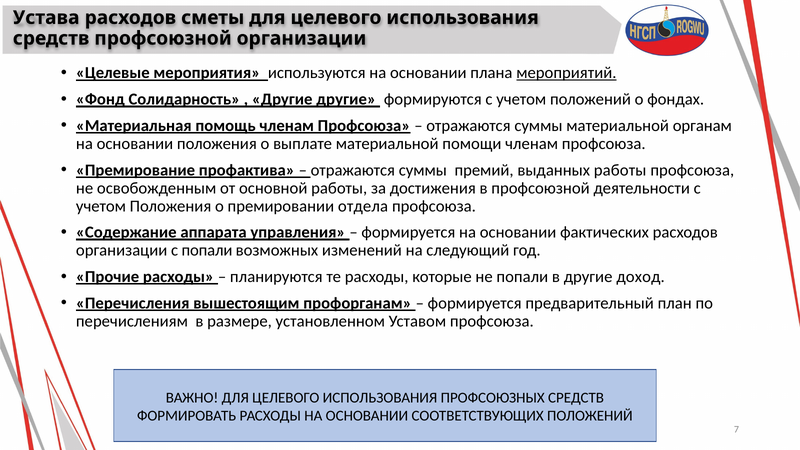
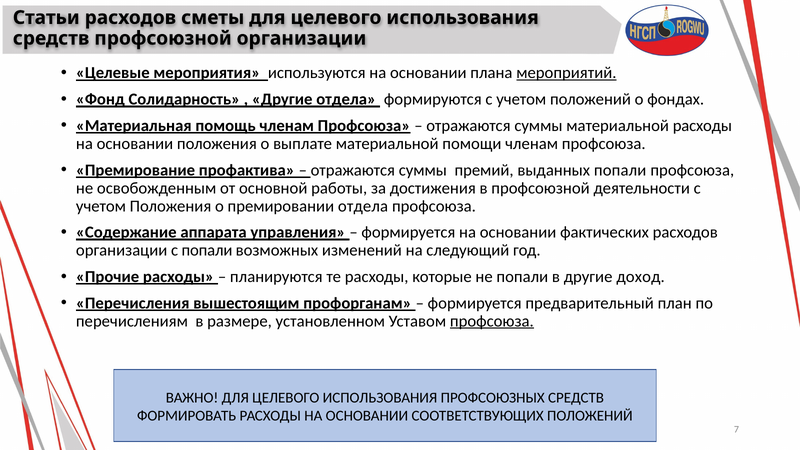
Устава: Устава -> Статьи
Другие другие: другие -> отдела
материальной органам: органам -> расходы
выданных работы: работы -> попали
профсоюза at (492, 321) underline: none -> present
